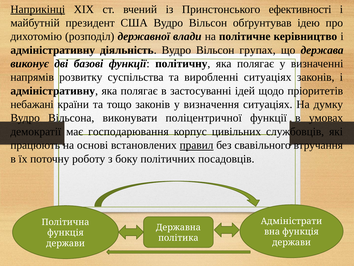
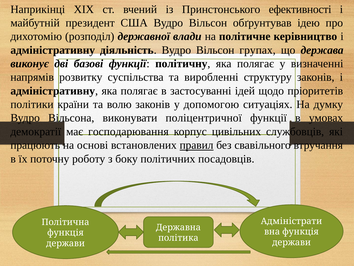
Наприкінці underline: present -> none
виробленні ситуаціях: ситуаціях -> структуру
небажані: небажані -> політики
тощо: тощо -> волю
визначення: визначення -> допомогою
